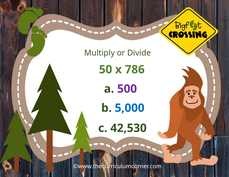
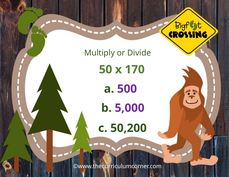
786: 786 -> 170
5,000 colour: blue -> purple
42,530: 42,530 -> 50,200
